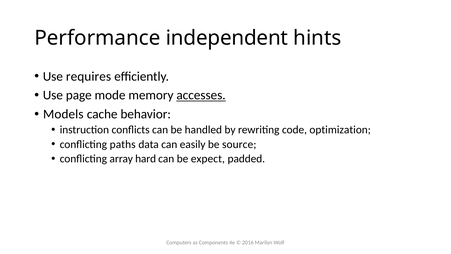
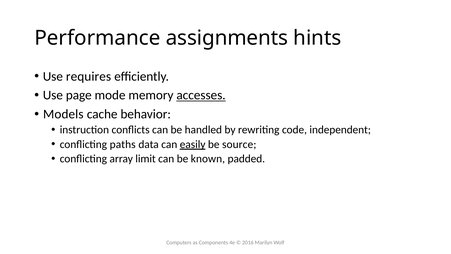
independent: independent -> assignments
optimization: optimization -> independent
easily underline: none -> present
hard: hard -> limit
expect: expect -> known
